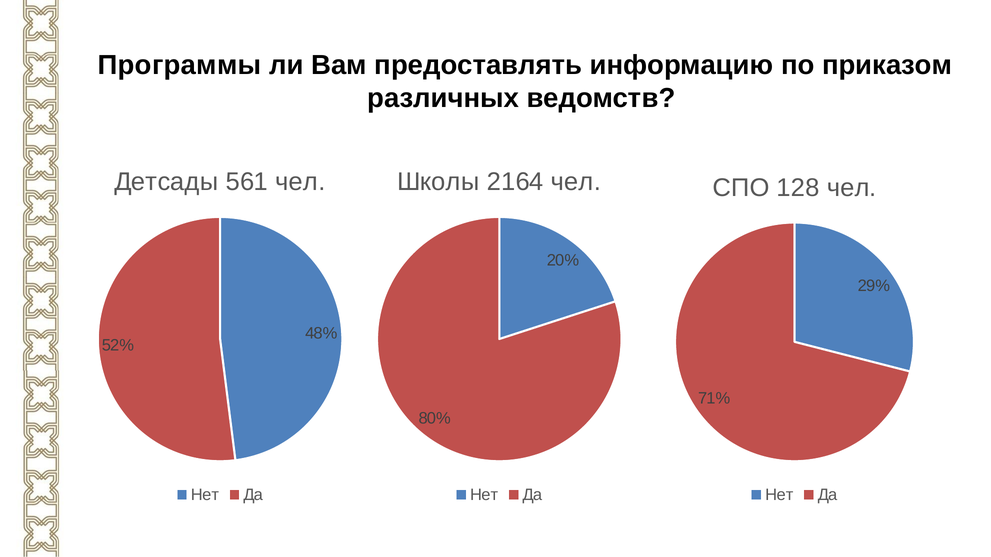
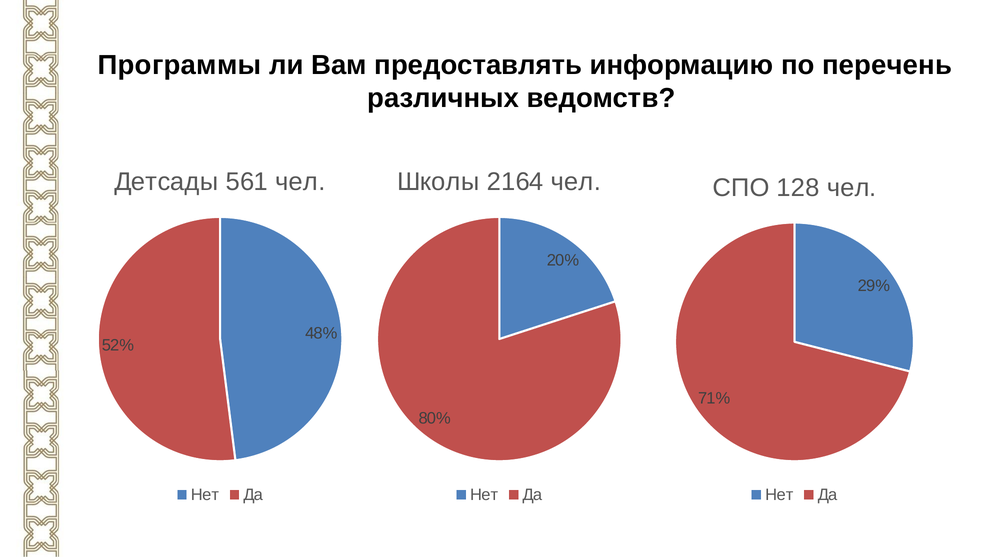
приказом: приказом -> перечень
